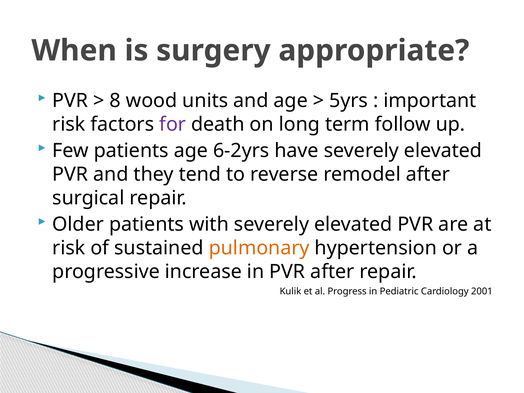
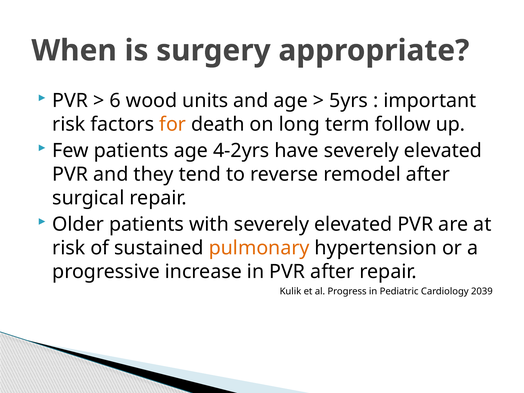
8: 8 -> 6
for colour: purple -> orange
6-2yrs: 6-2yrs -> 4-2yrs
2001: 2001 -> 2039
